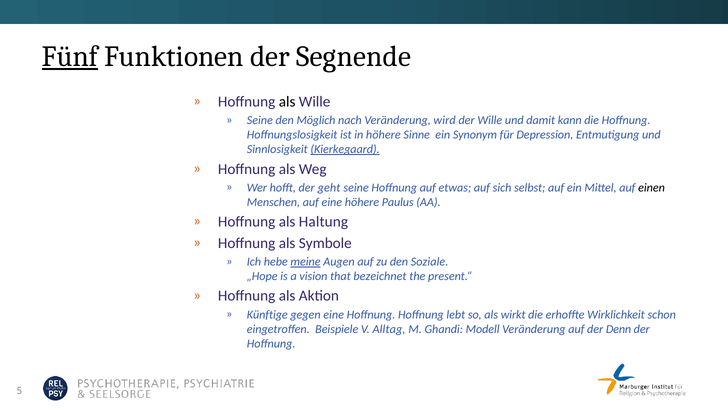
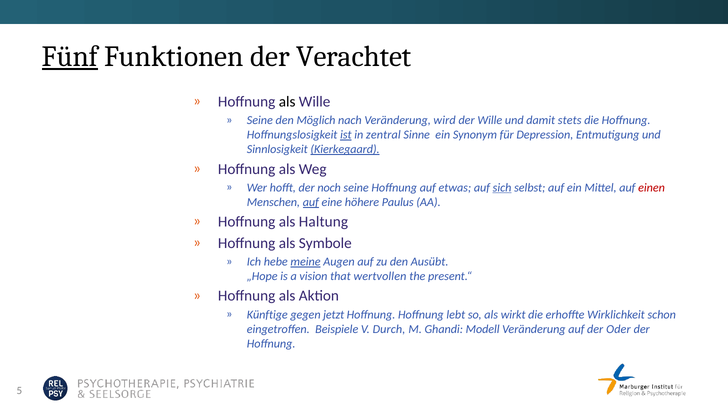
Segnende: Segnende -> Verachtet
kann: kann -> stets
ist underline: none -> present
in höhere: höhere -> zentral
geht: geht -> noch
sich underline: none -> present
einen colour: black -> red
auf at (311, 202) underline: none -> present
Soziale: Soziale -> Ausübt
bezeichnet: bezeichnet -> wertvollen
gegen eine: eine -> jetzt
Alltag: Alltag -> Durch
Denn: Denn -> Oder
